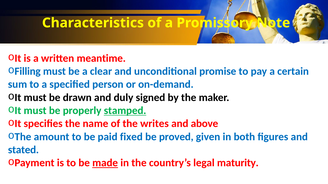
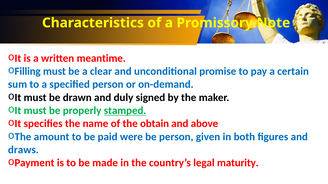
writes: writes -> obtain
fixed: fixed -> were
be proved: proved -> person
stated: stated -> draws
made underline: present -> none
